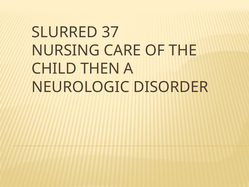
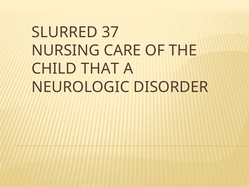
THEN: THEN -> THAT
